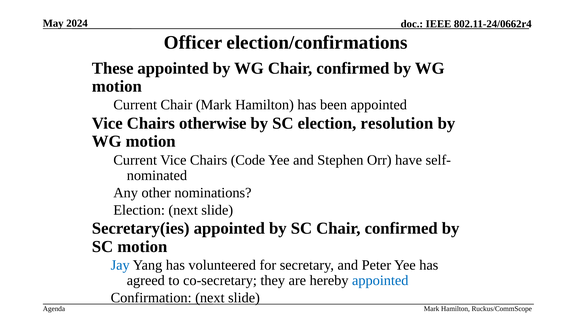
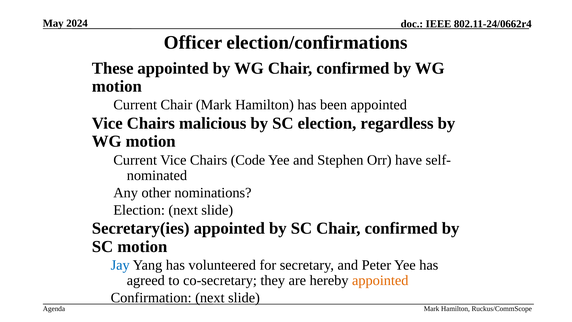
otherwise: otherwise -> malicious
resolution: resolution -> regardless
appointed at (380, 280) colour: blue -> orange
